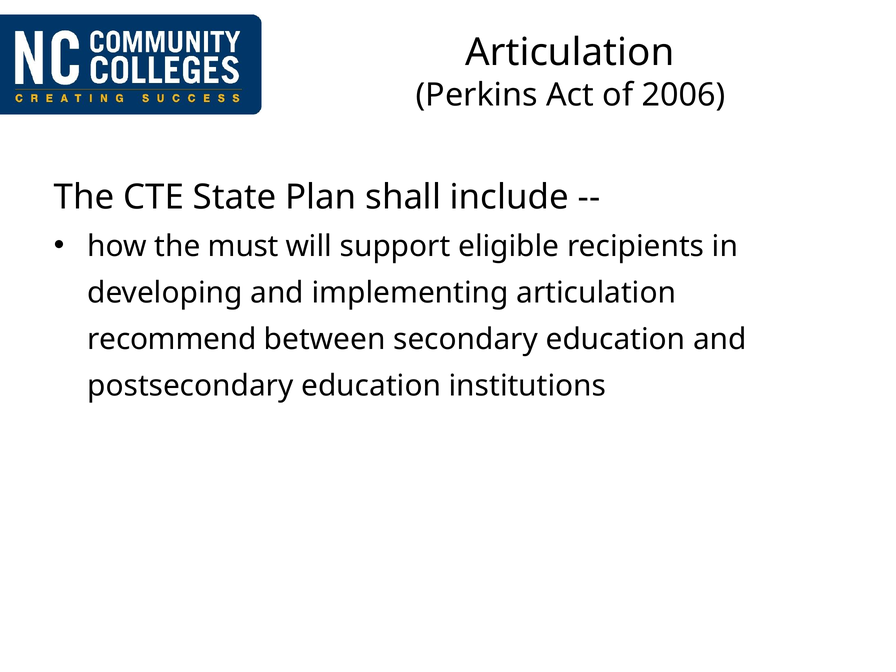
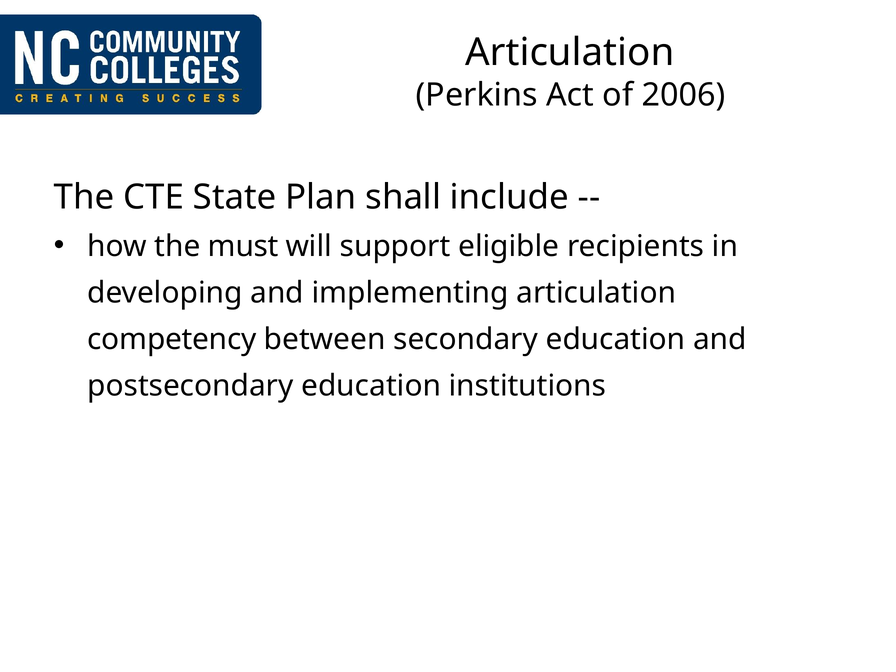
recommend: recommend -> competency
